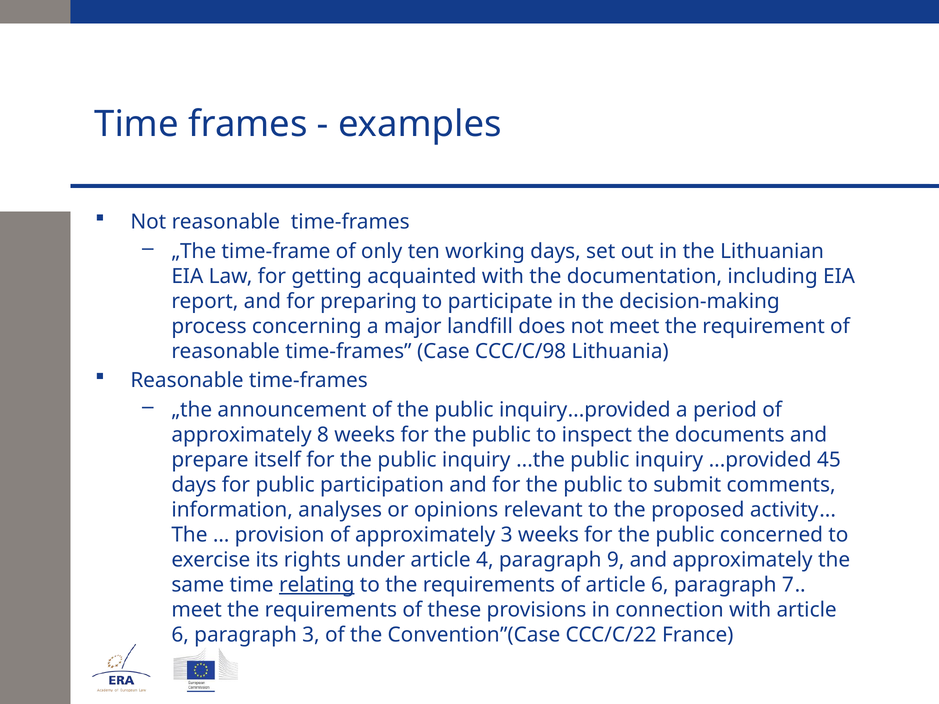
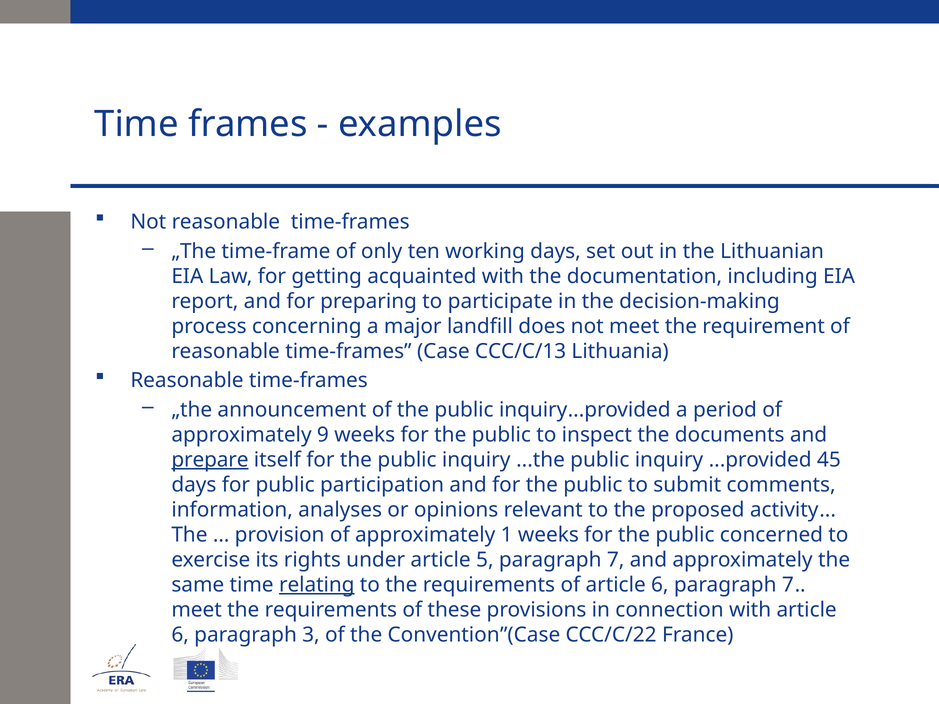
CCC/C/98: CCC/C/98 -> CCC/C/13
8: 8 -> 9
prepare underline: none -> present
approximately 3: 3 -> 1
4: 4 -> 5
9 at (616, 560): 9 -> 7
